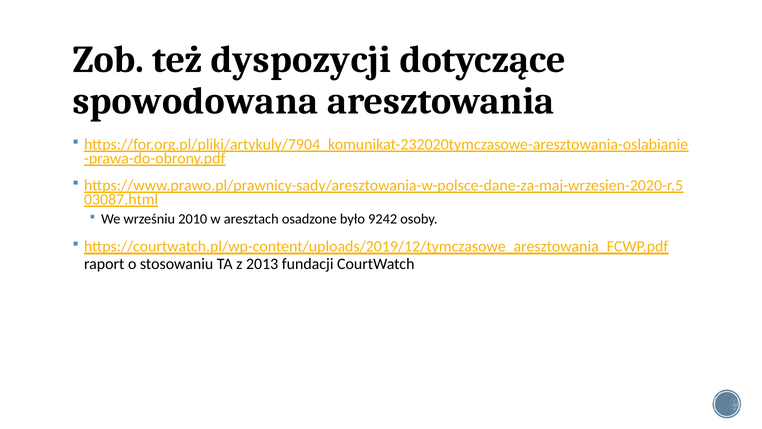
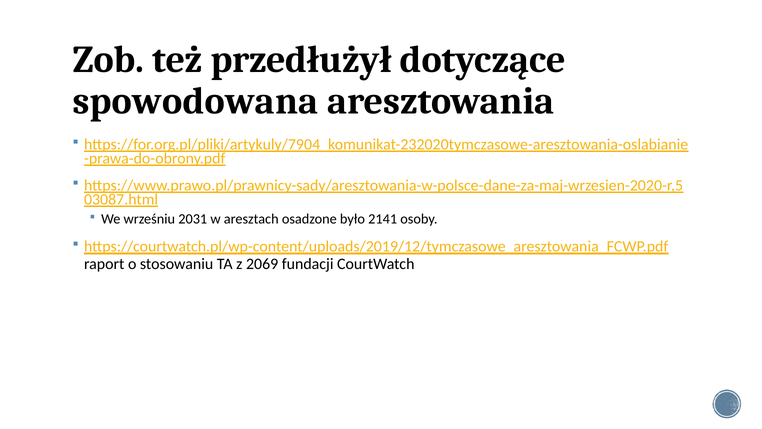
dyspozycji: dyspozycji -> przedłużył
2010: 2010 -> 2031
9242: 9242 -> 2141
2013: 2013 -> 2069
